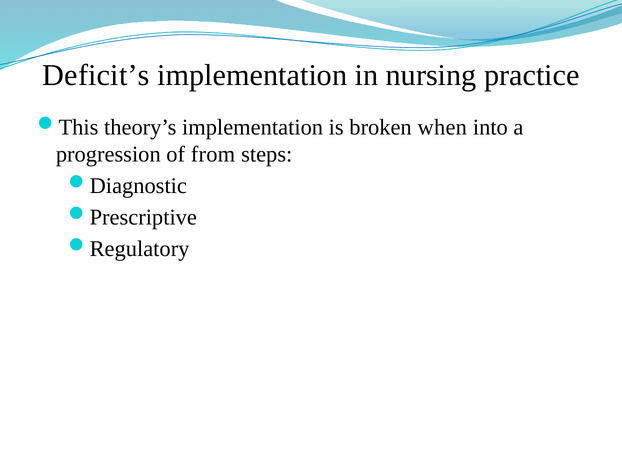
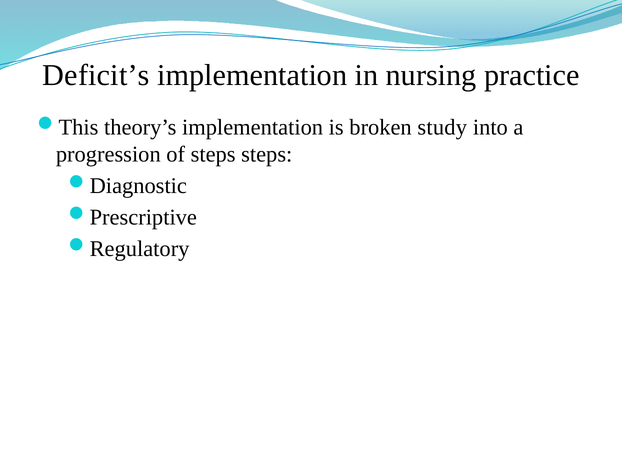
when: when -> study
of from: from -> steps
